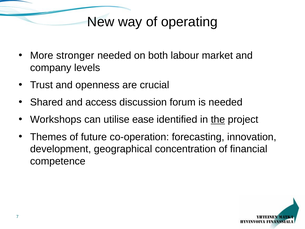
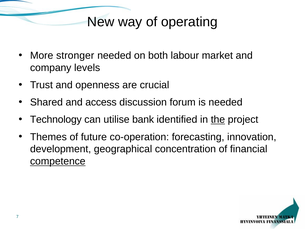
Workshops: Workshops -> Technology
ease: ease -> bank
competence underline: none -> present
